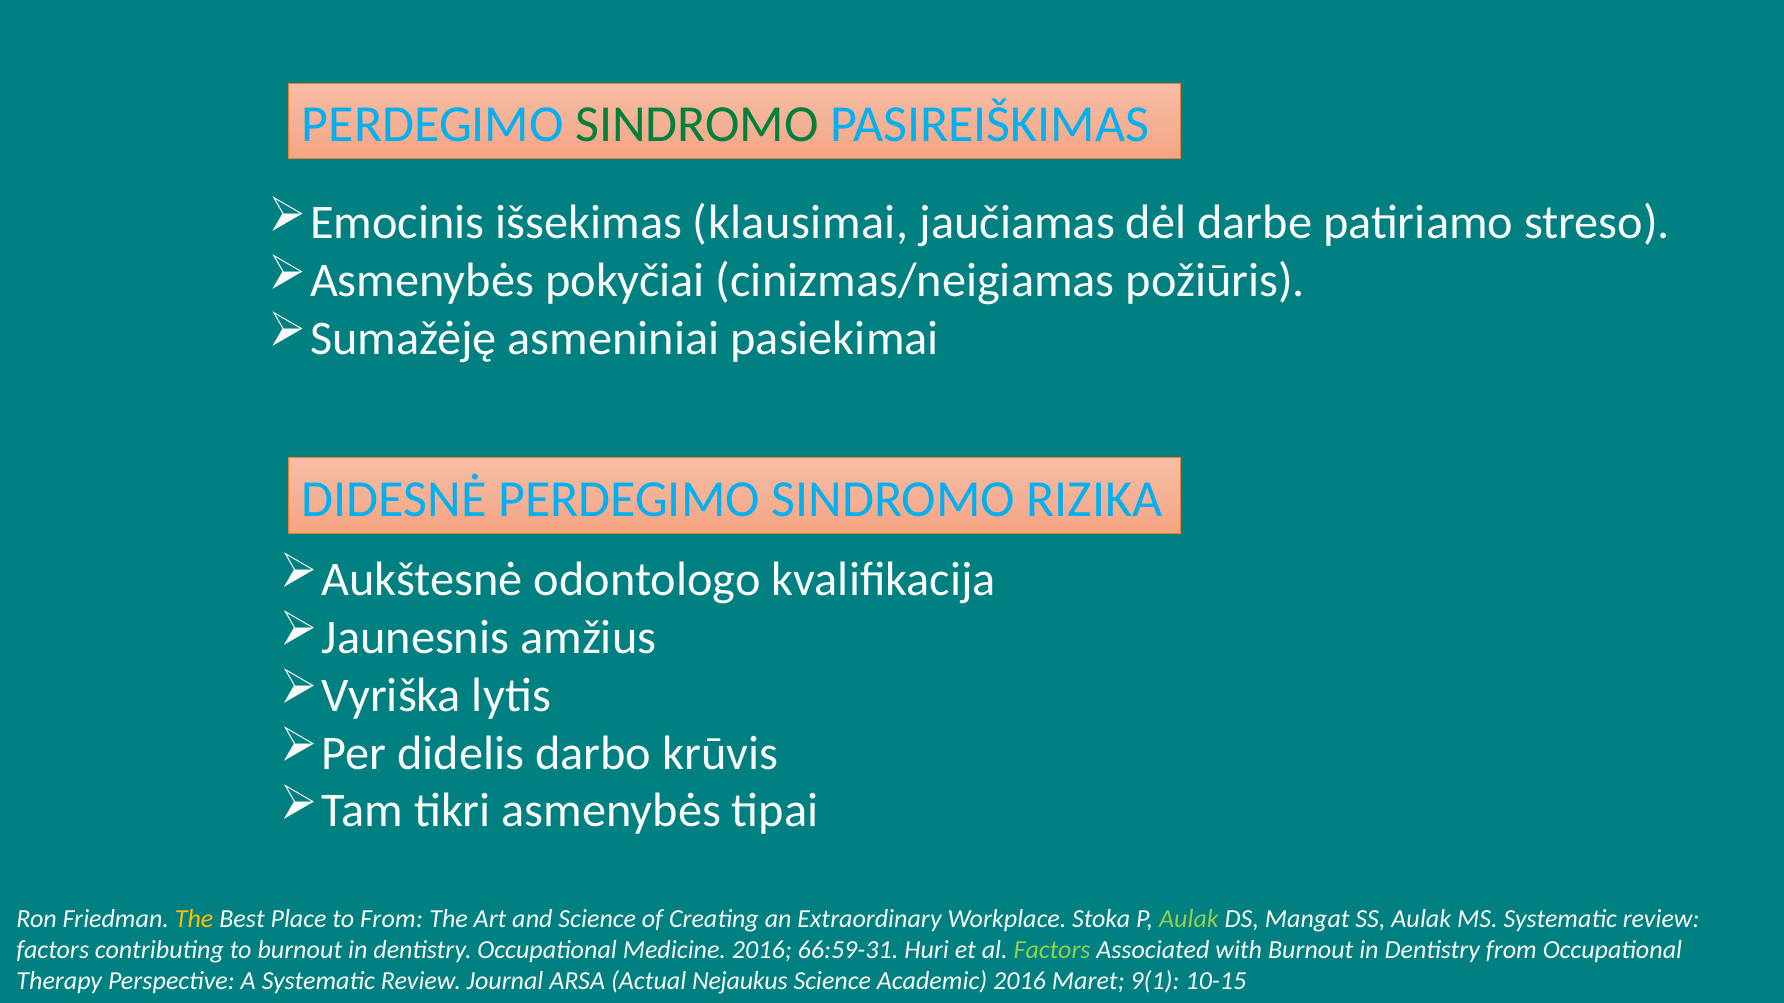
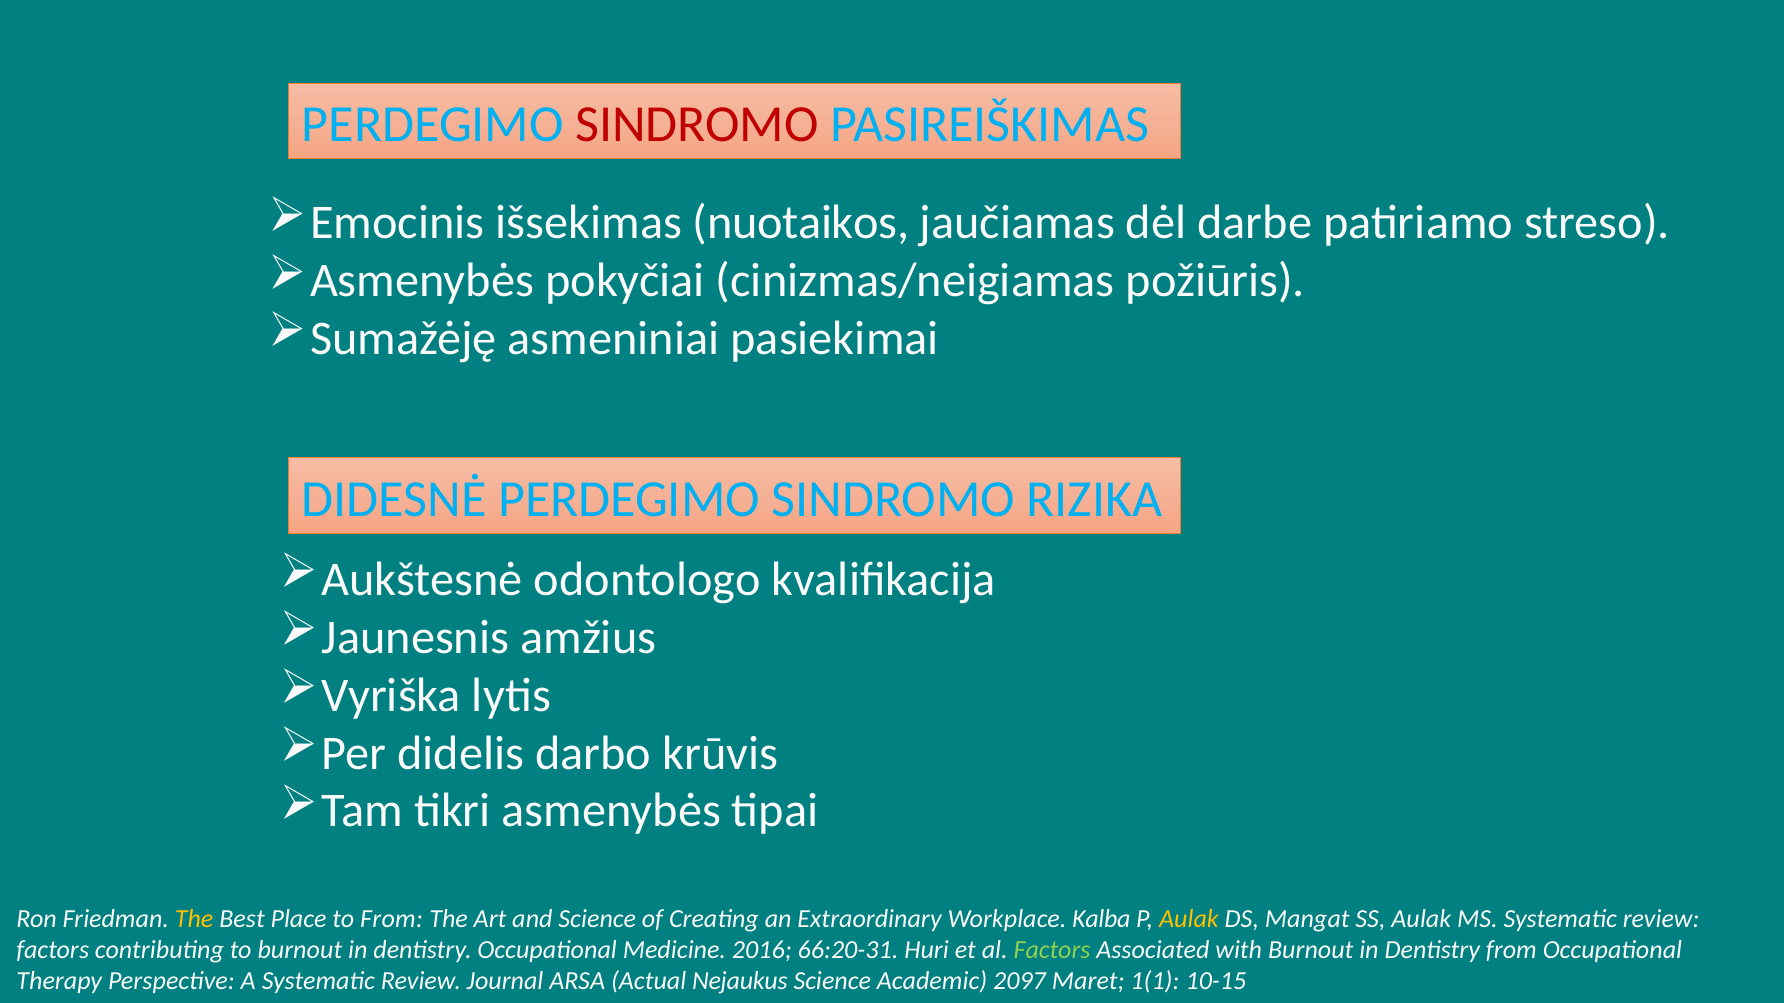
SINDROMO at (697, 125) colour: green -> red
klausimai: klausimai -> nuotaikos
Stoka: Stoka -> Kalba
Aulak at (1189, 919) colour: light green -> yellow
66:59-31: 66:59-31 -> 66:20-31
Academic 2016: 2016 -> 2097
9(1: 9(1 -> 1(1
